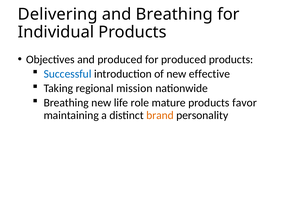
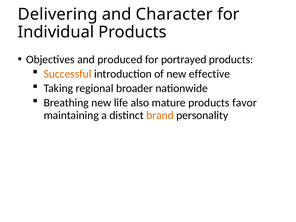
and Breathing: Breathing -> Character
for produced: produced -> portrayed
Successful colour: blue -> orange
mission: mission -> broader
role: role -> also
